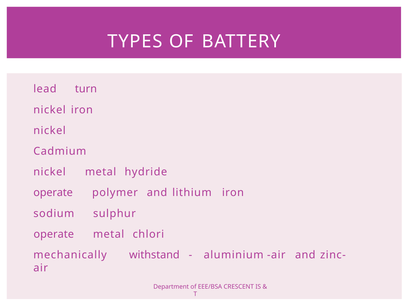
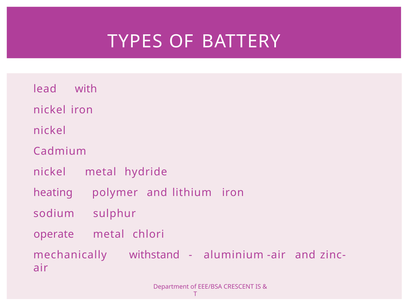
turn: turn -> with
operate at (53, 193): operate -> heating
